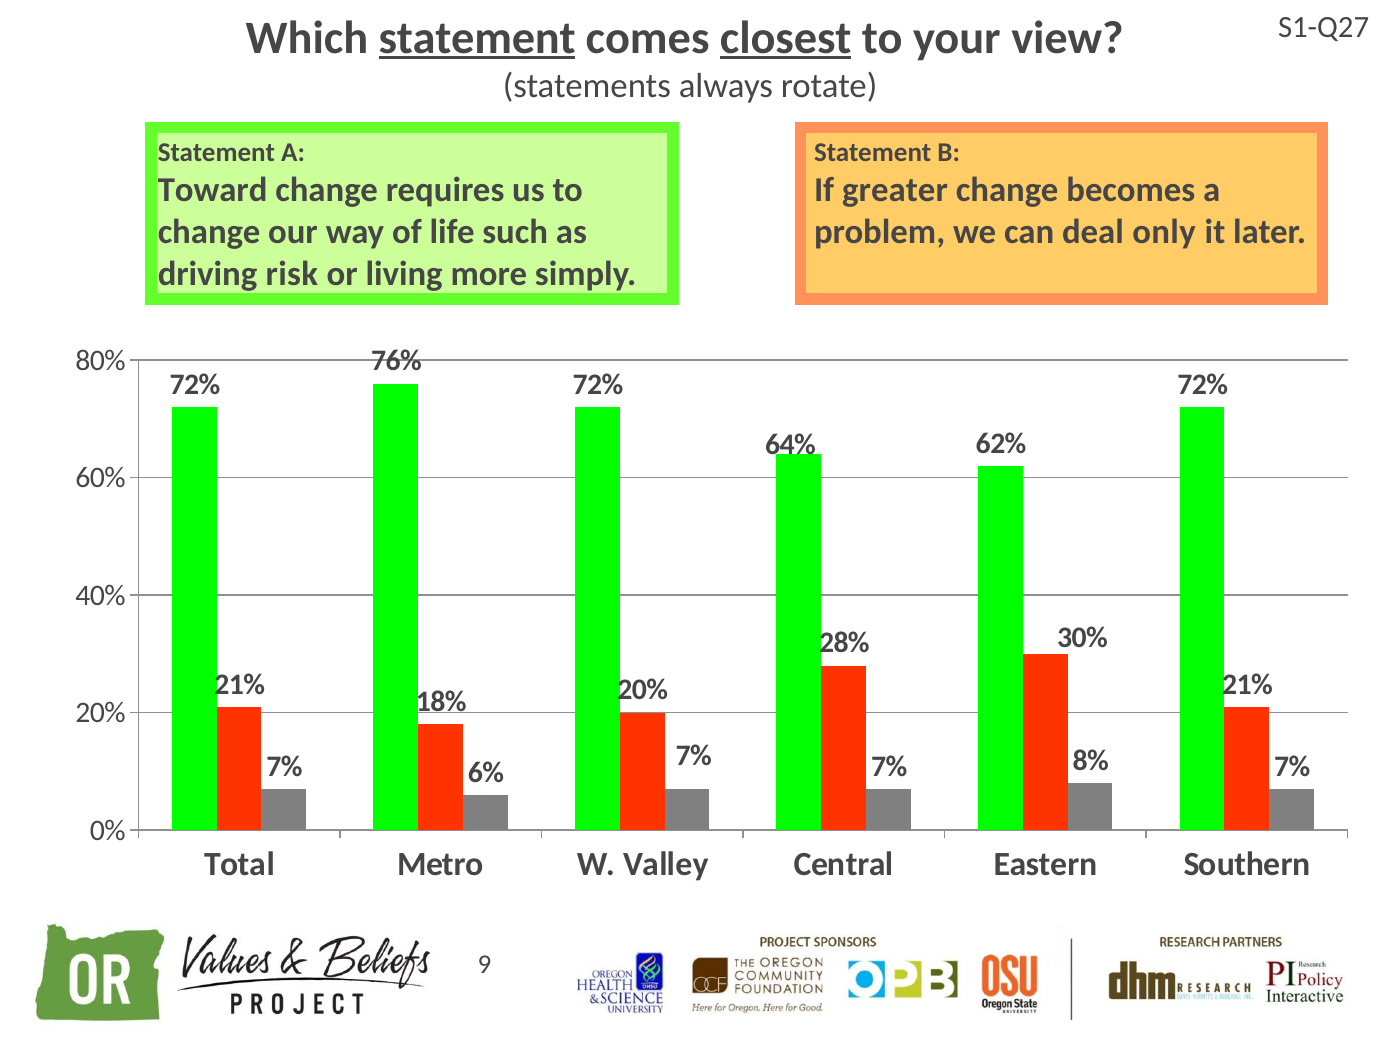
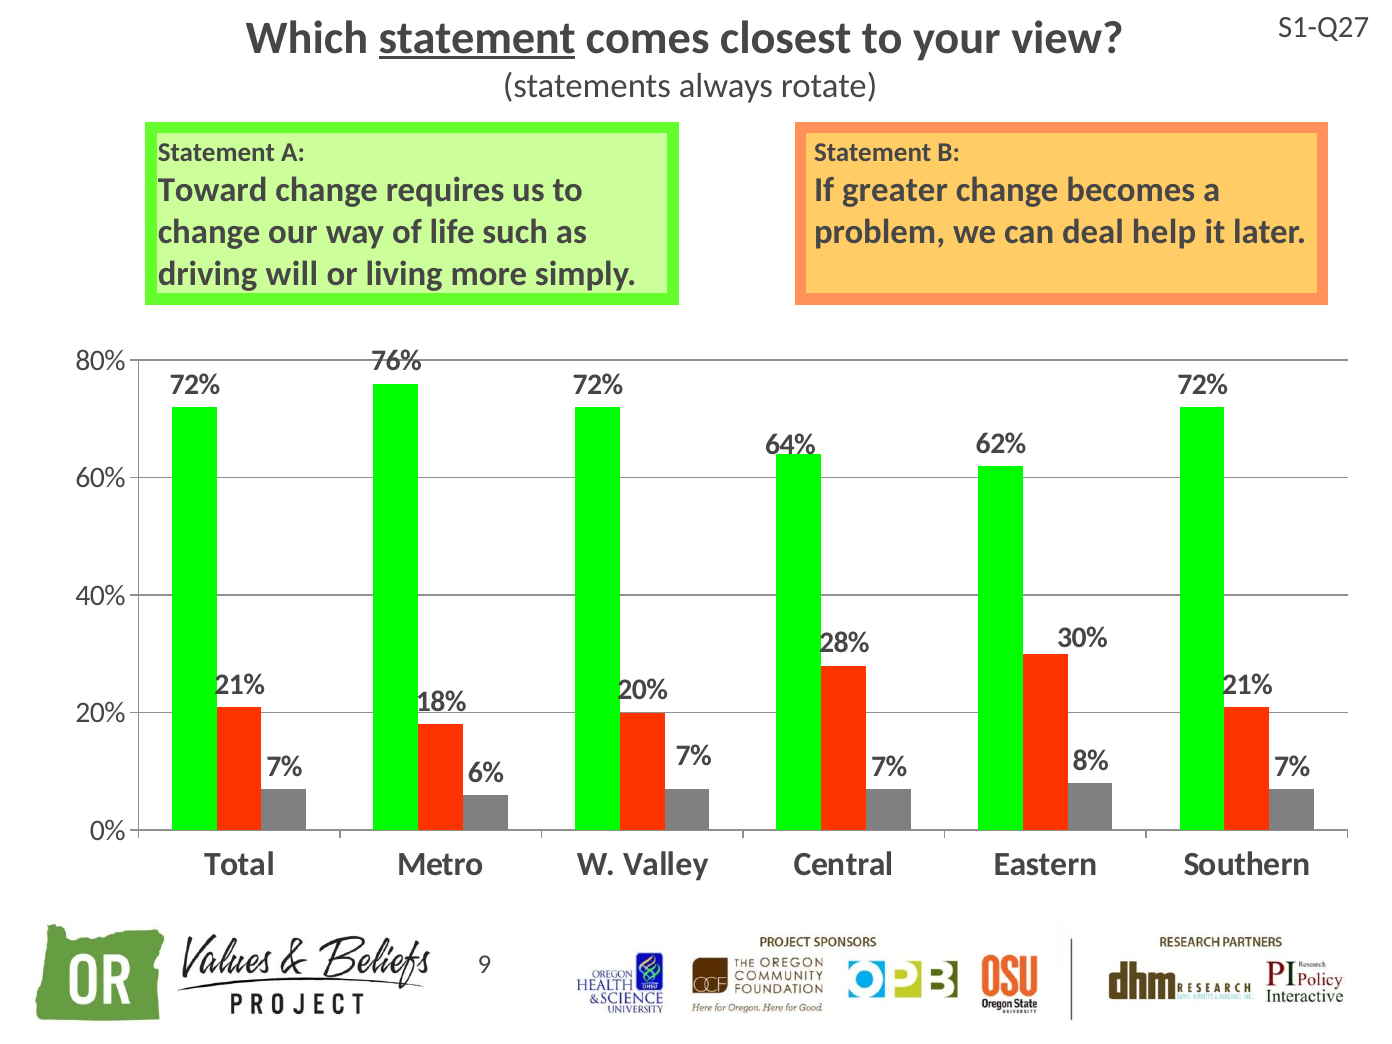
closest underline: present -> none
only: only -> help
risk: risk -> will
